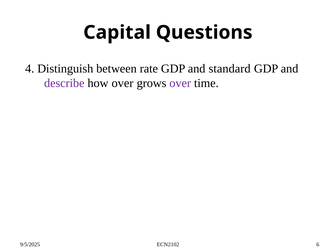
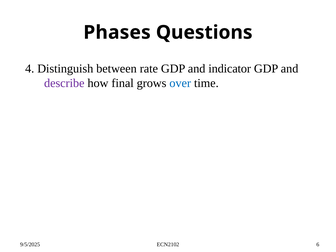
Capital: Capital -> Phases
standard: standard -> indicator
how over: over -> final
over at (180, 83) colour: purple -> blue
